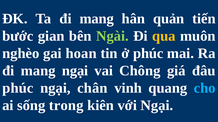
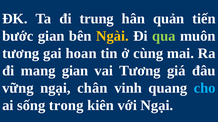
Ta đi mang: mang -> trung
Ngài colour: light green -> yellow
qua colour: yellow -> light green
nghèo at (21, 54): nghèo -> tương
ở phúc: phúc -> cùng
mang ngại: ngại -> gian
vai Chông: Chông -> Tương
phúc at (18, 88): phúc -> vững
